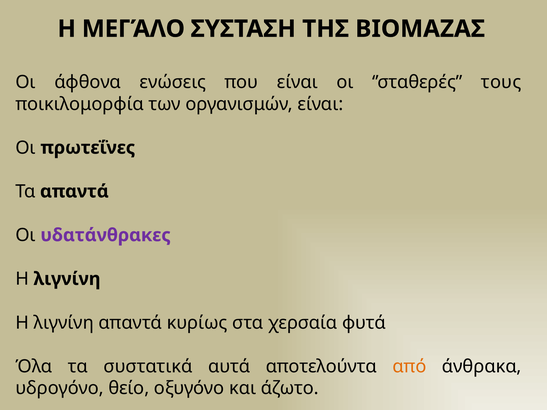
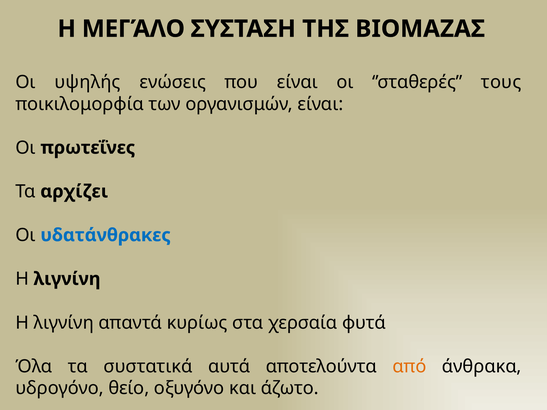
άφθονα: άφθονα -> υψηλής
Τα απαντά: απαντά -> αρχίζει
υδατάνθρακες colour: purple -> blue
